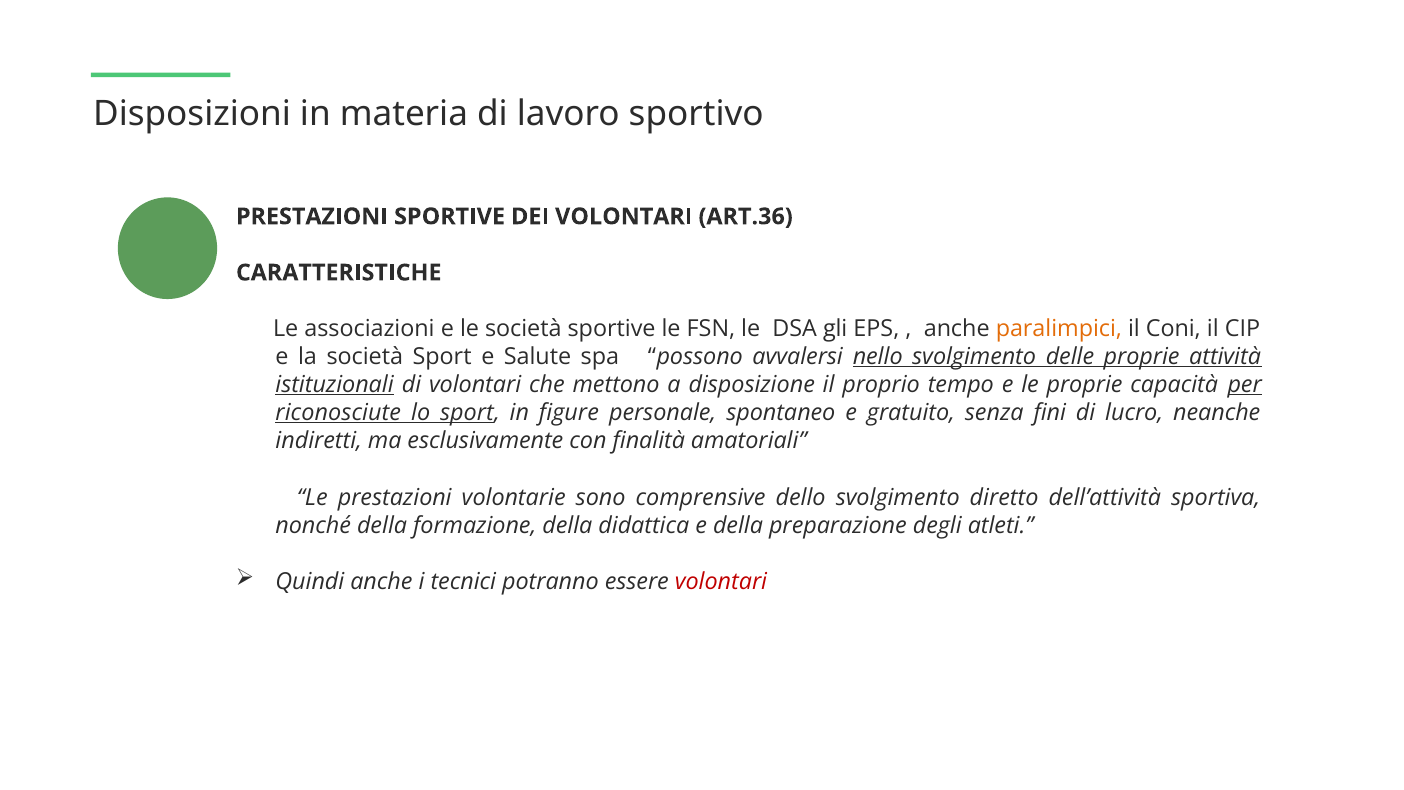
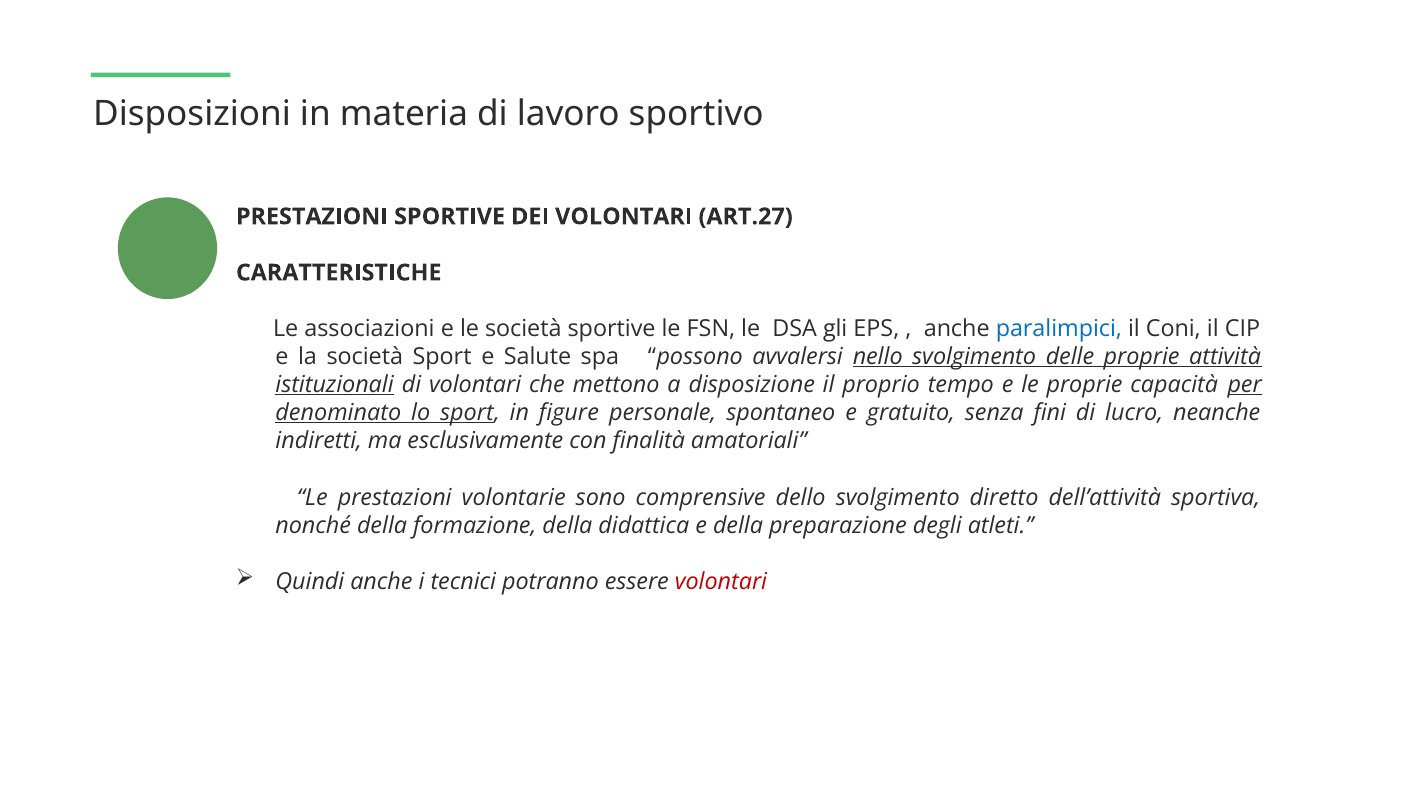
ART.36: ART.36 -> ART.27
paralimpici colour: orange -> blue
riconosciute: riconosciute -> denominato
